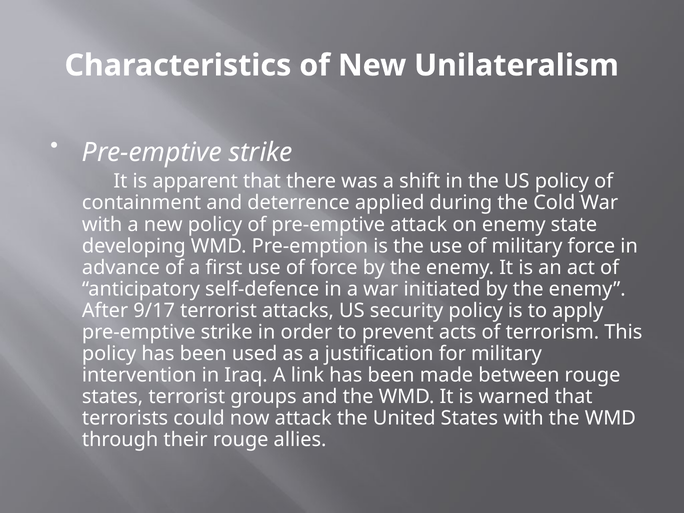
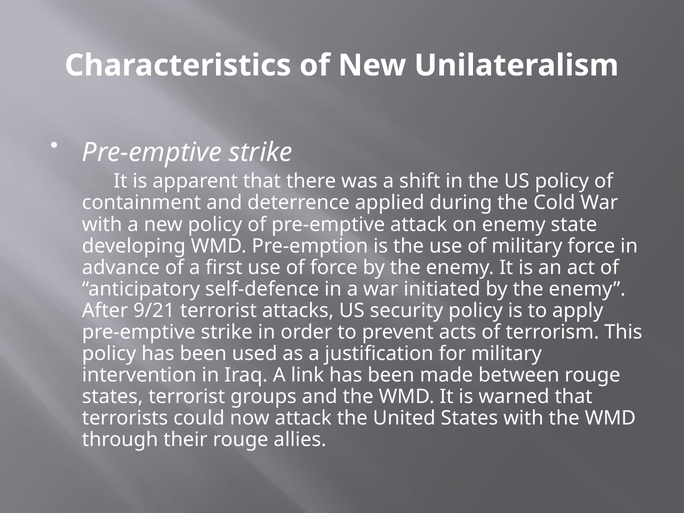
9/17: 9/17 -> 9/21
